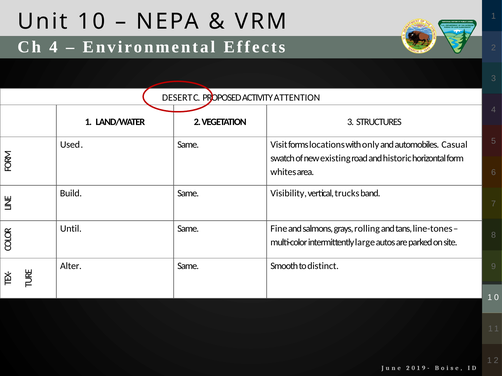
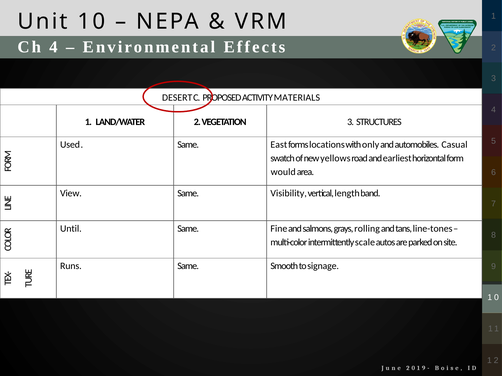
ATTENTION: ATTENTION -> MATERIALS
Visit: Visit -> East
existing: existing -> yellows
historic: historic -> earliest
whites: whites -> would
Build: Build -> View
trucks: trucks -> length
large: large -> scale
Alter: Alter -> Runs
distinct: distinct -> signage
